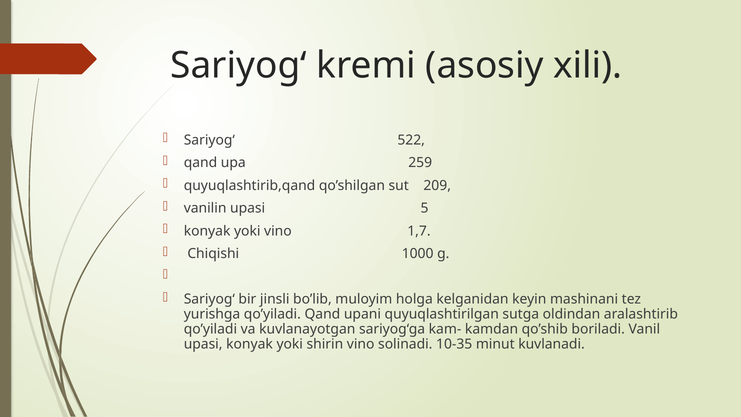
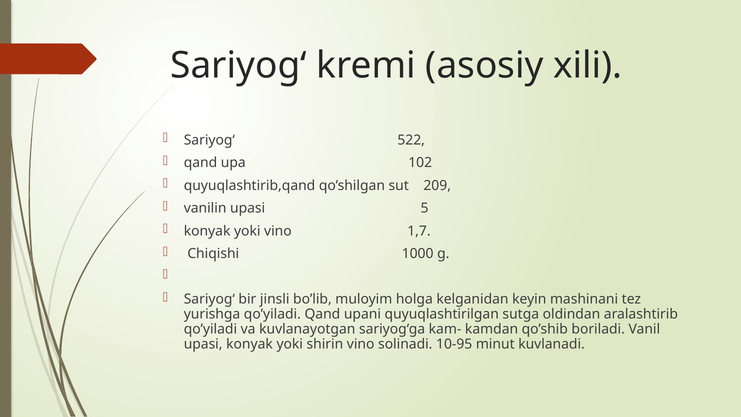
259: 259 -> 102
10-35: 10-35 -> 10-95
